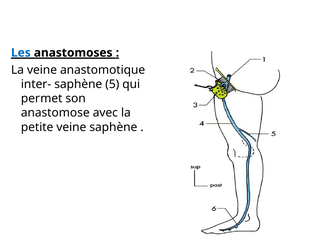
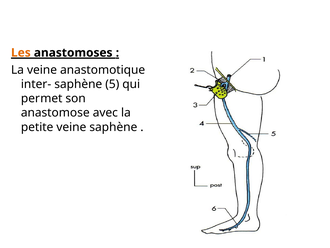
Les colour: blue -> orange
